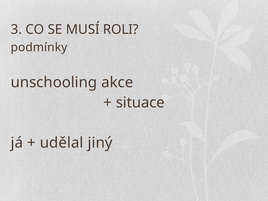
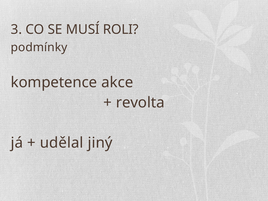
unschooling: unschooling -> kompetence
situace: situace -> revolta
